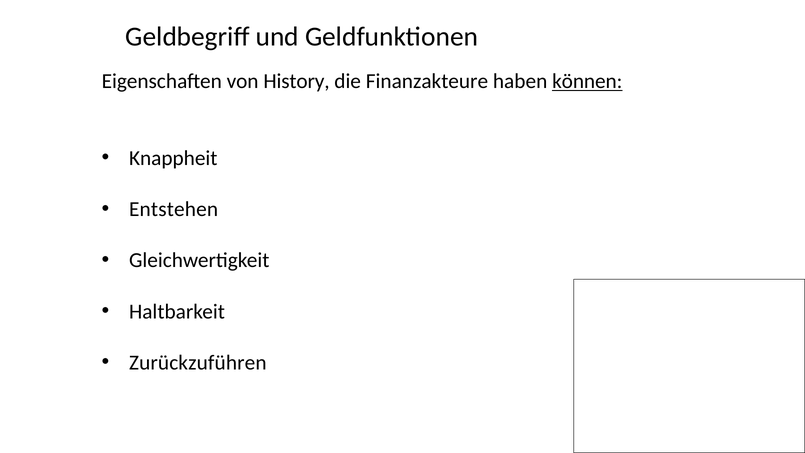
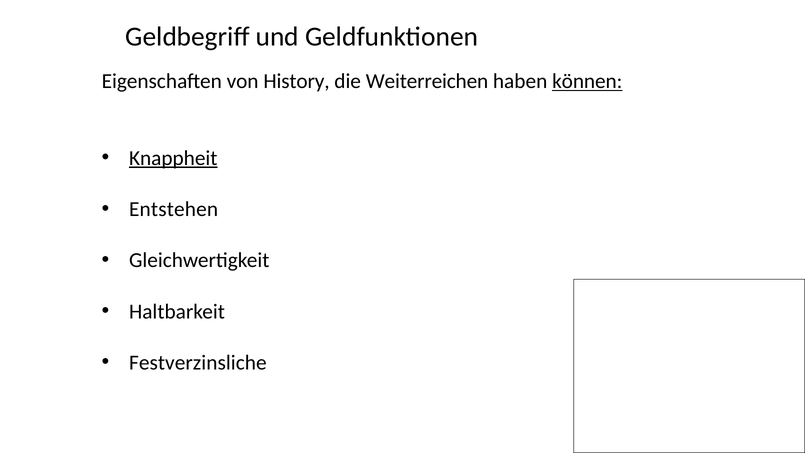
Finanzakteure: Finanzakteure -> Weiterreichen
Knappheit underline: none -> present
Zurückzuführen: Zurückzuführen -> Festverzinsliche
